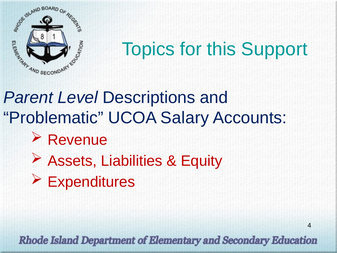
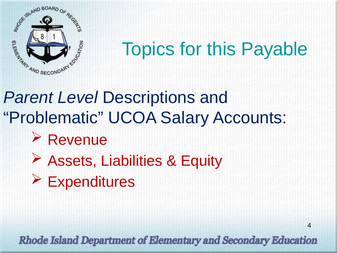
Support: Support -> Payable
